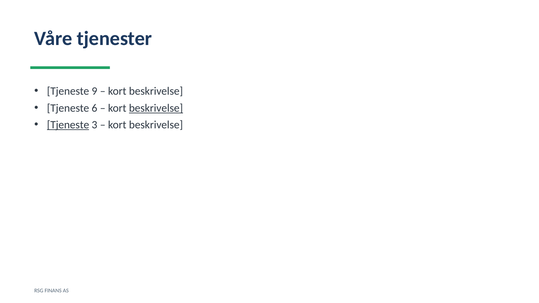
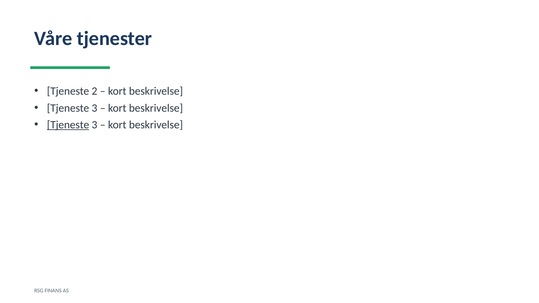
9: 9 -> 2
6 at (94, 108): 6 -> 3
beskrivelse at (156, 108) underline: present -> none
